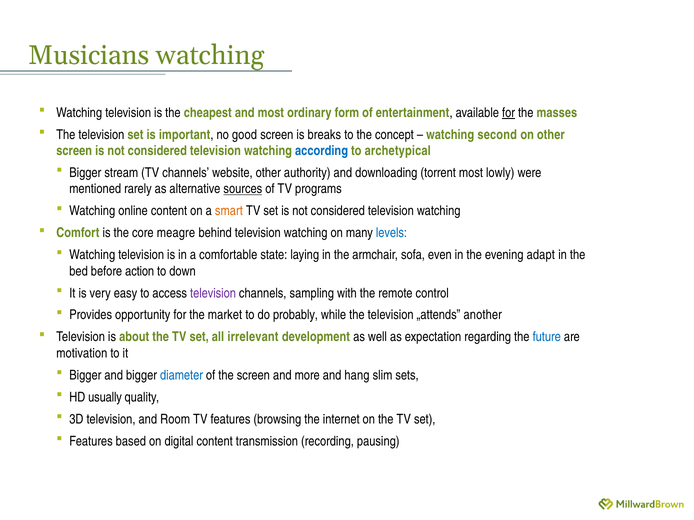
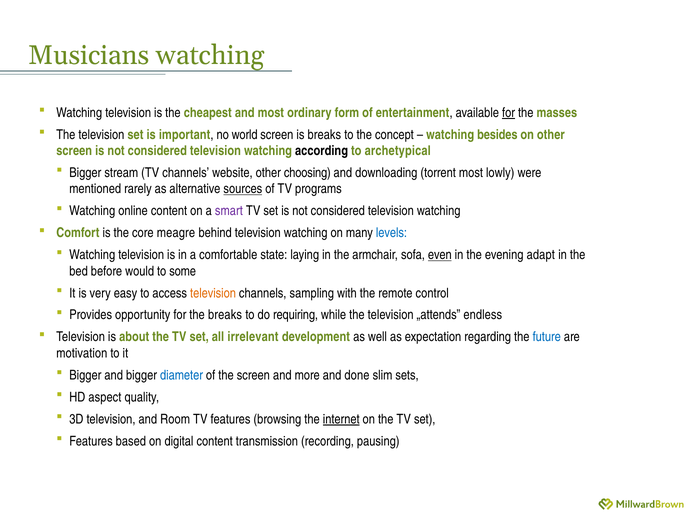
good: good -> world
second: second -> besides
according colour: blue -> black
authority: authority -> choosing
smart colour: orange -> purple
even underline: none -> present
action: action -> would
down: down -> some
television at (213, 293) colour: purple -> orange
the market: market -> breaks
probably: probably -> requiring
another: another -> endless
hang: hang -> done
usually: usually -> aspect
internet underline: none -> present
